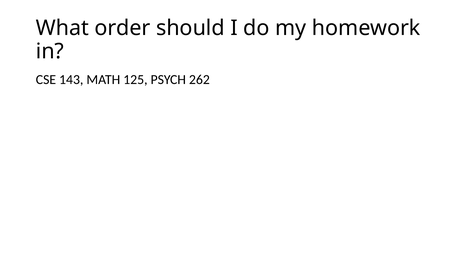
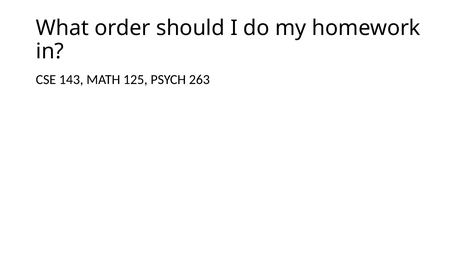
262: 262 -> 263
